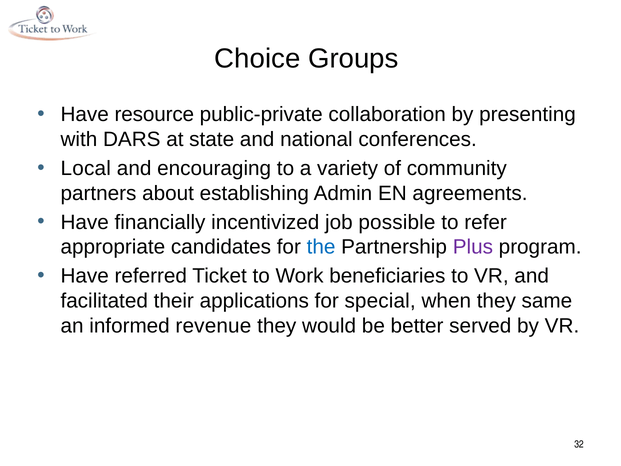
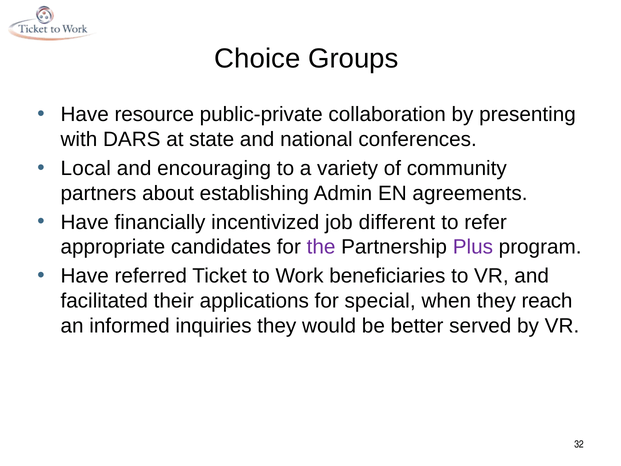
possible: possible -> different
the colour: blue -> purple
same: same -> reach
revenue: revenue -> inquiries
